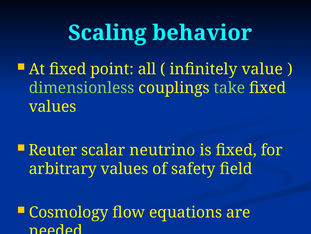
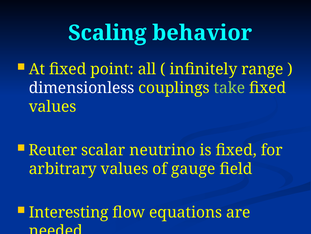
value: value -> range
dimensionless colour: light green -> white
safety: safety -> gauge
Cosmology: Cosmology -> Interesting
